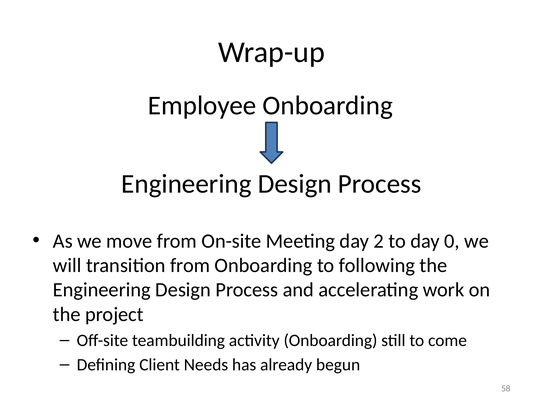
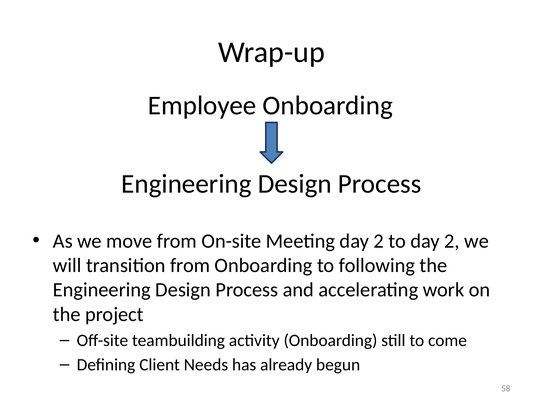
to day 0: 0 -> 2
